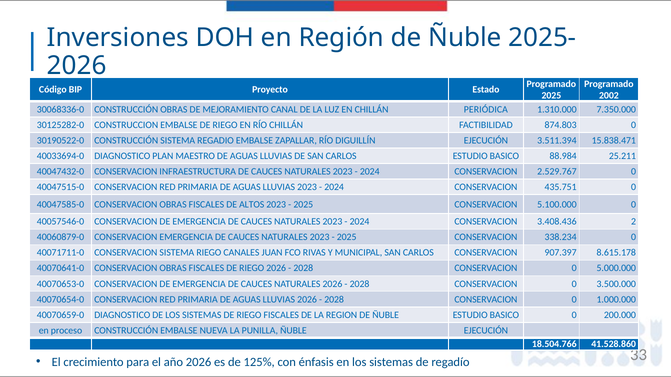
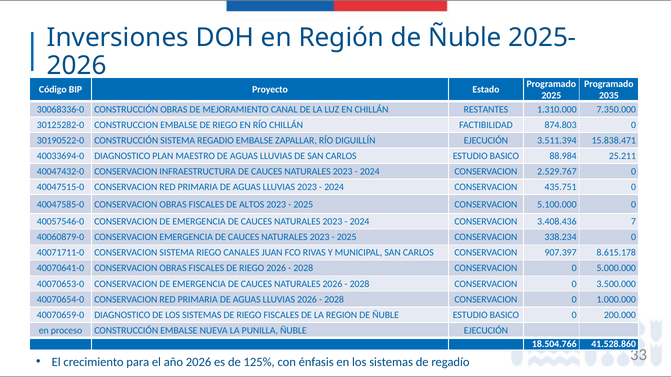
2002: 2002 -> 2035
PERIÓDICA: PERIÓDICA -> RESTANTES
2: 2 -> 7
